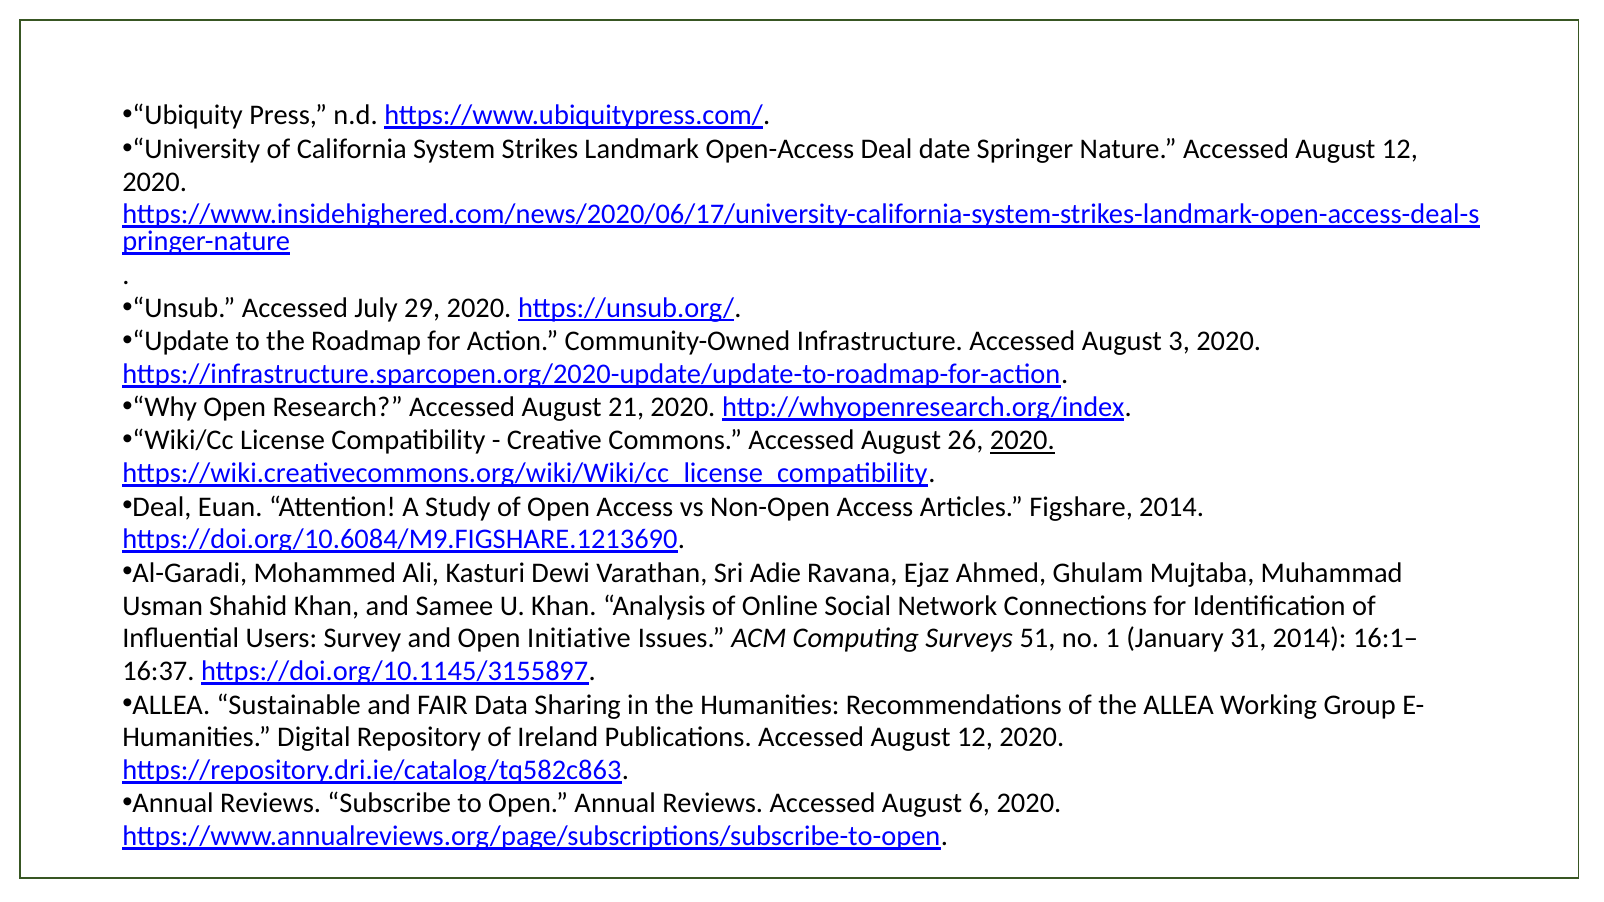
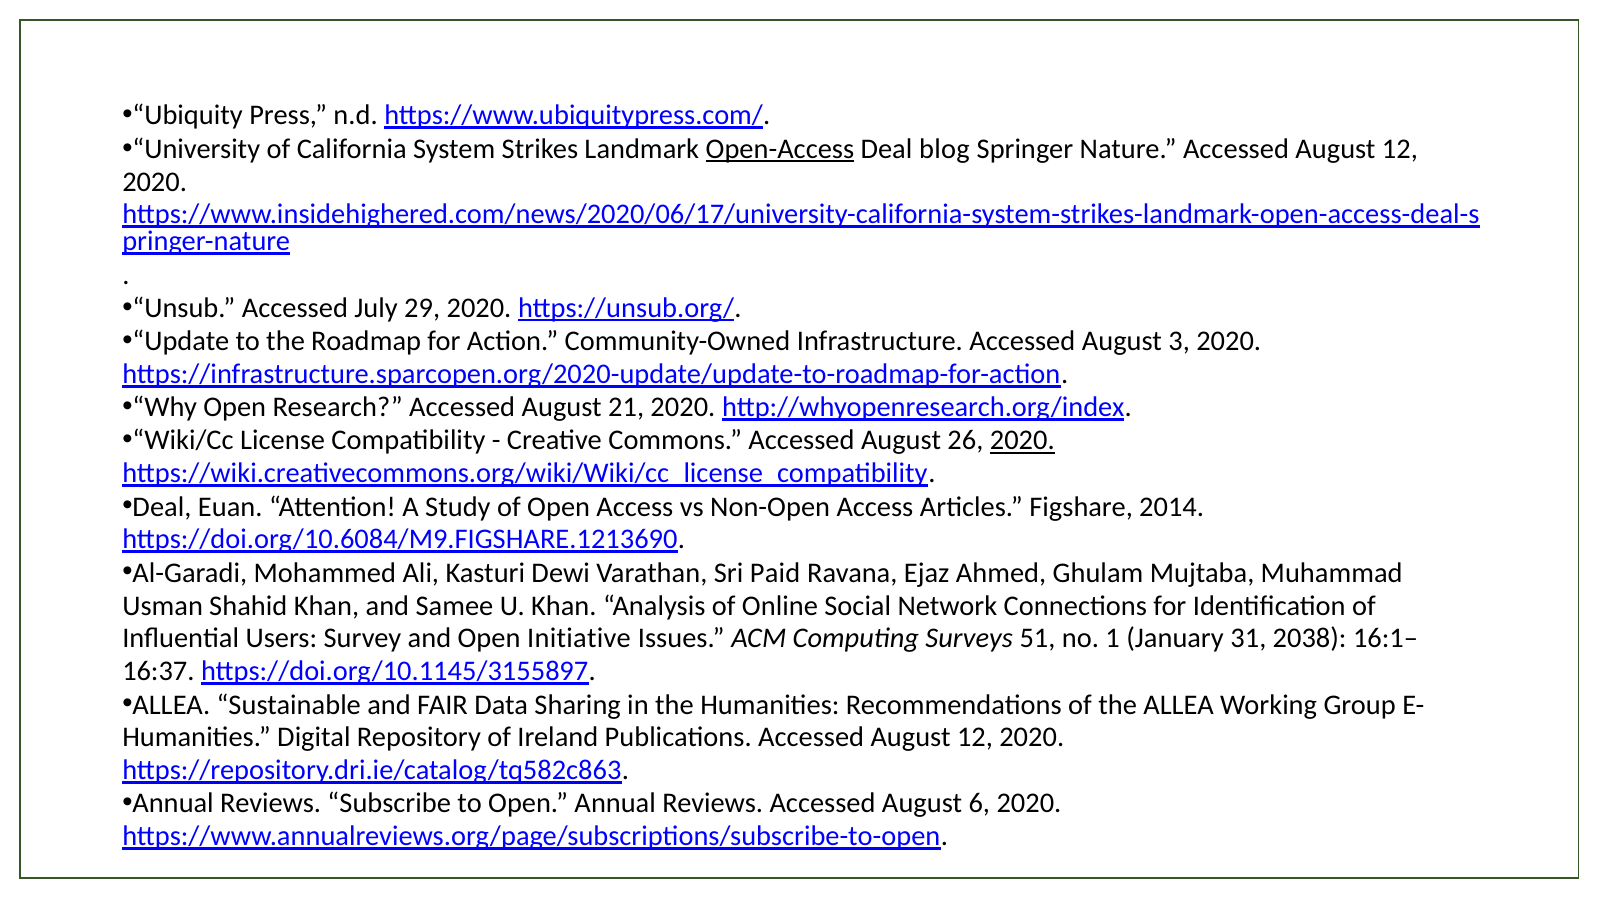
Open-Access underline: none -> present
date: date -> blog
Adie: Adie -> Paid
31 2014: 2014 -> 2038
